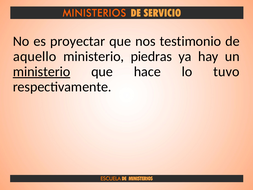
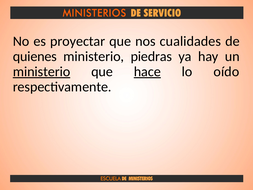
testimonio: testimonio -> cualidades
aquello: aquello -> quienes
hace underline: none -> present
tuvo: tuvo -> oído
